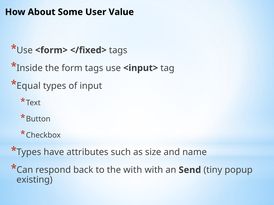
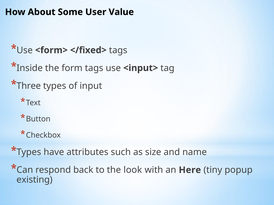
Equal: Equal -> Three
the with: with -> look
Send: Send -> Here
